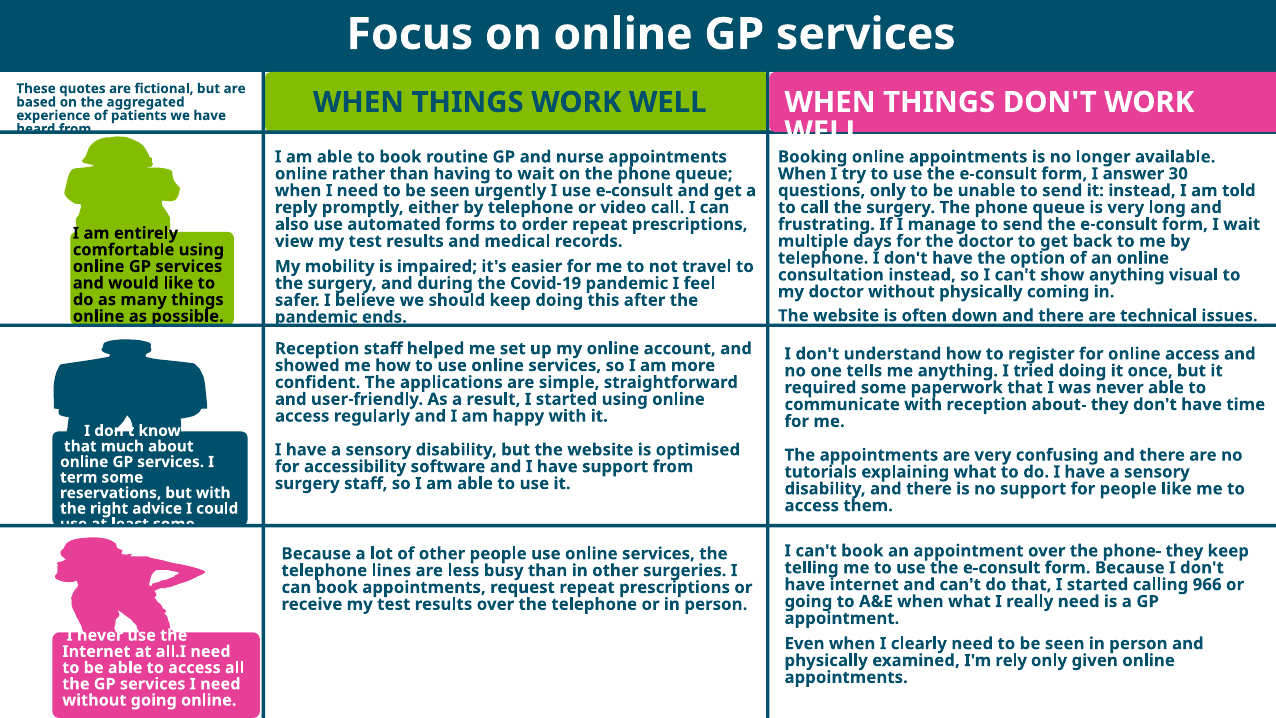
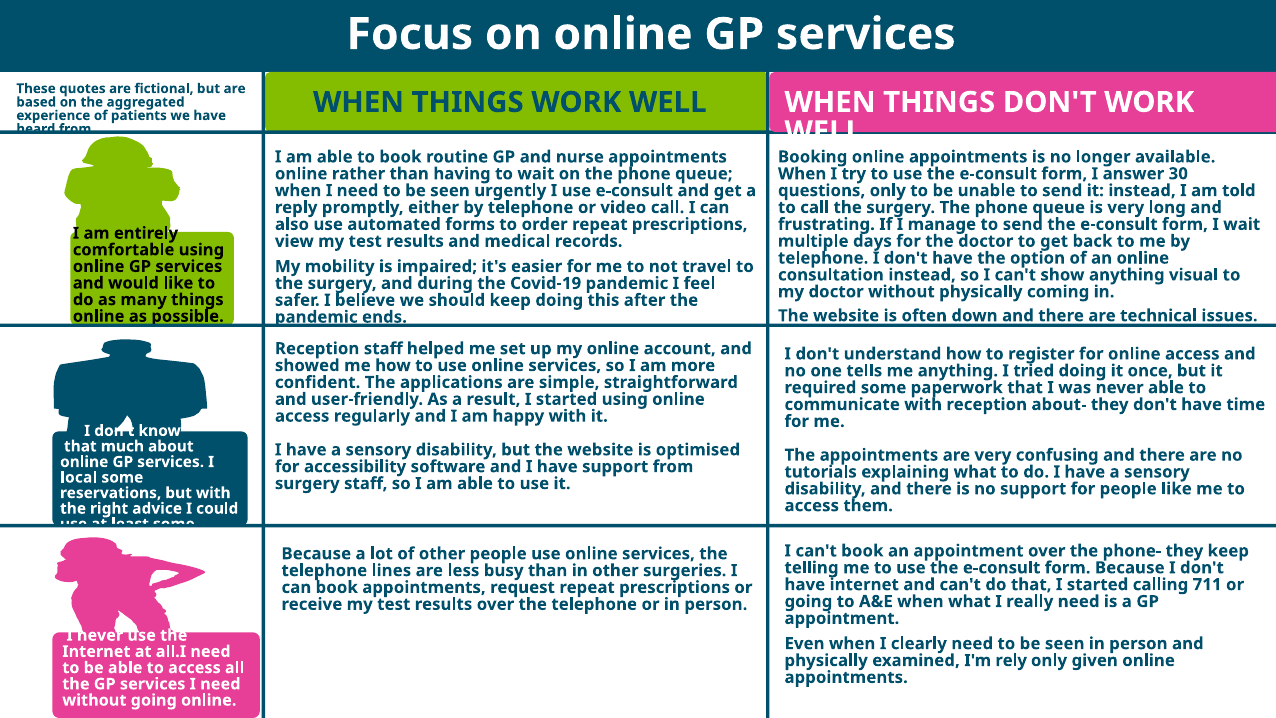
term: term -> local
966: 966 -> 711
